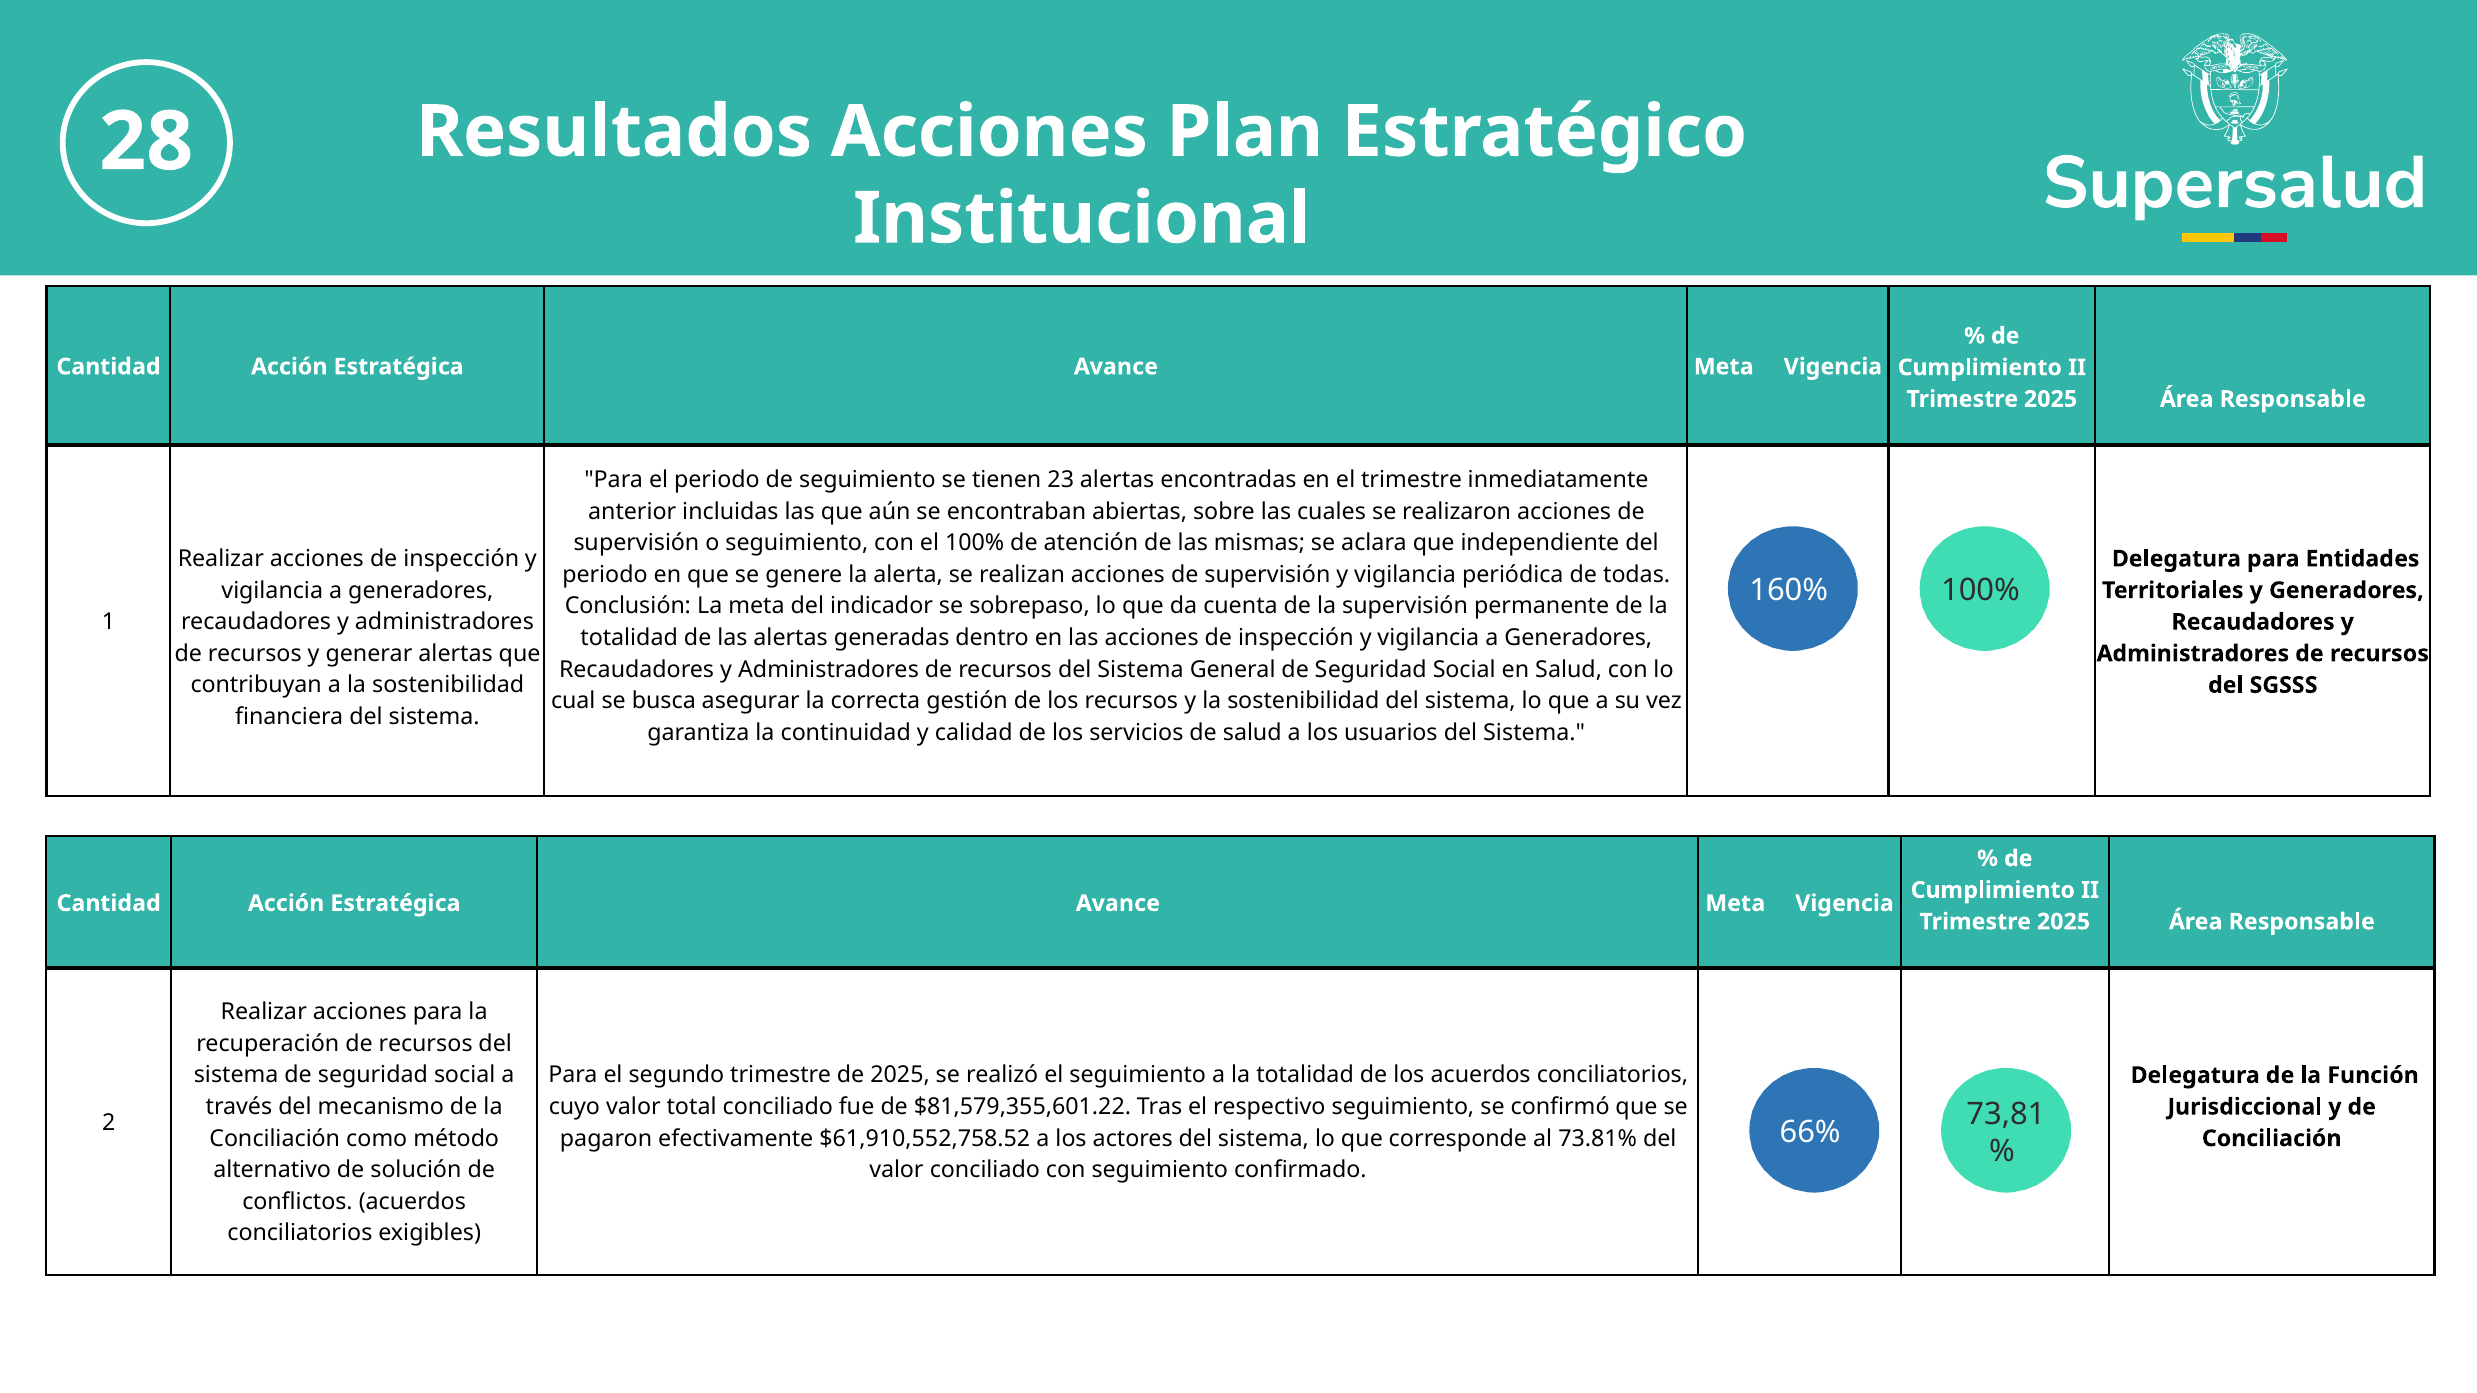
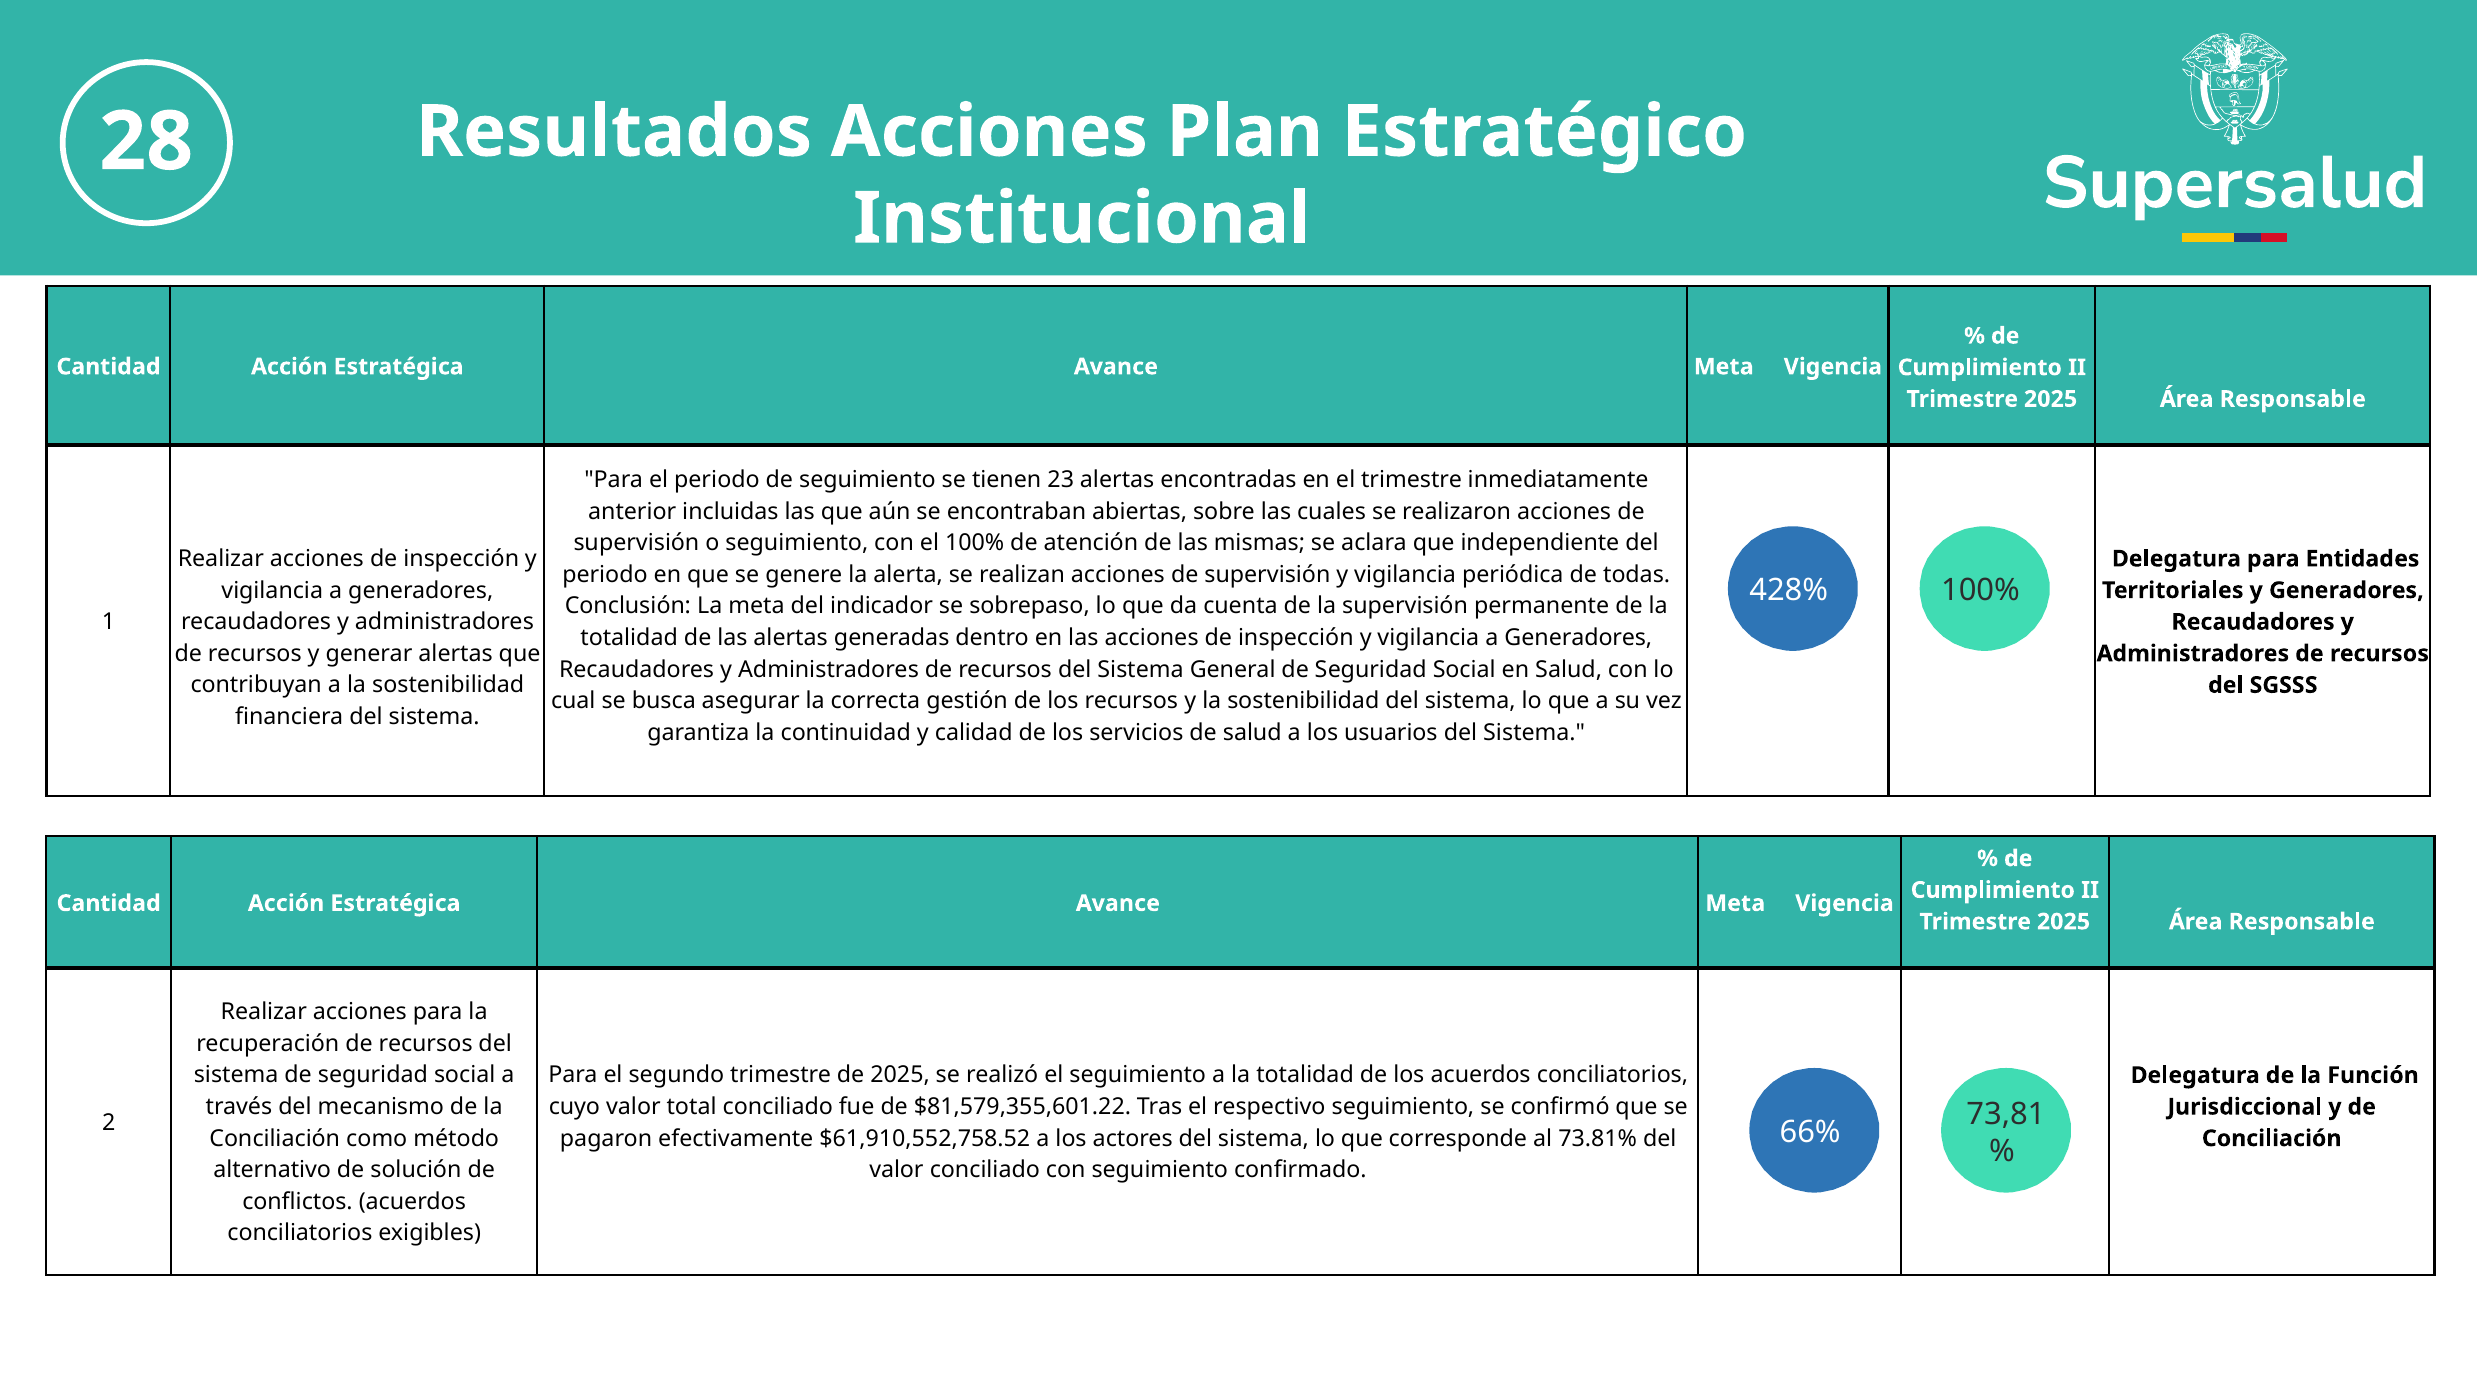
160%: 160% -> 428%
